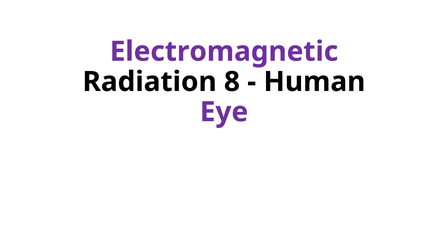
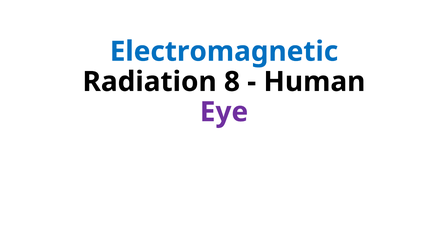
Electromagnetic colour: purple -> blue
